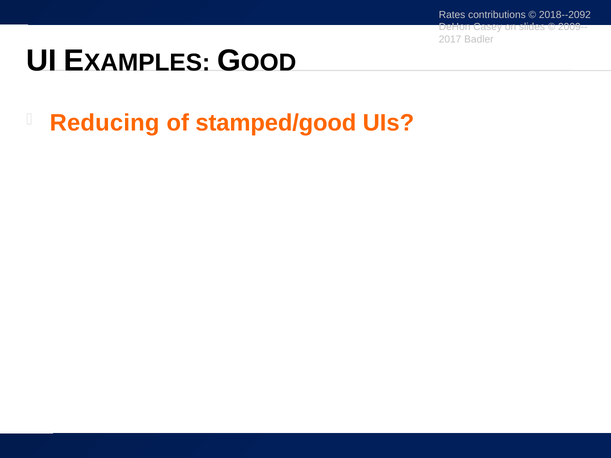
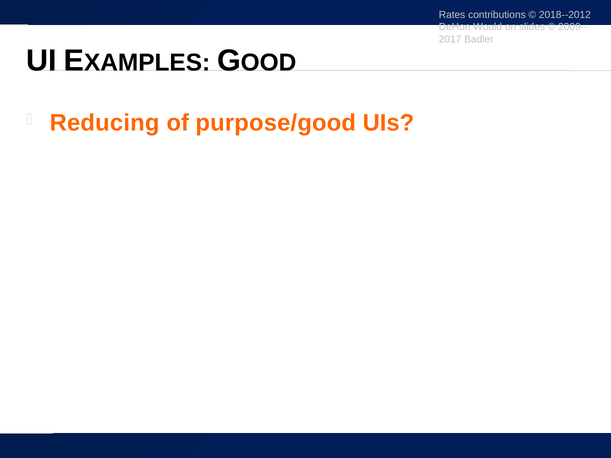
2018--2092: 2018--2092 -> 2018--2012
Casey: Casey -> Would
stamped/good: stamped/good -> purpose/good
